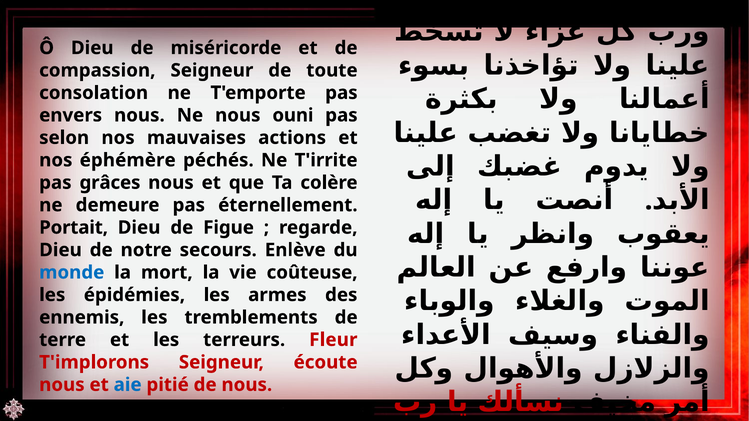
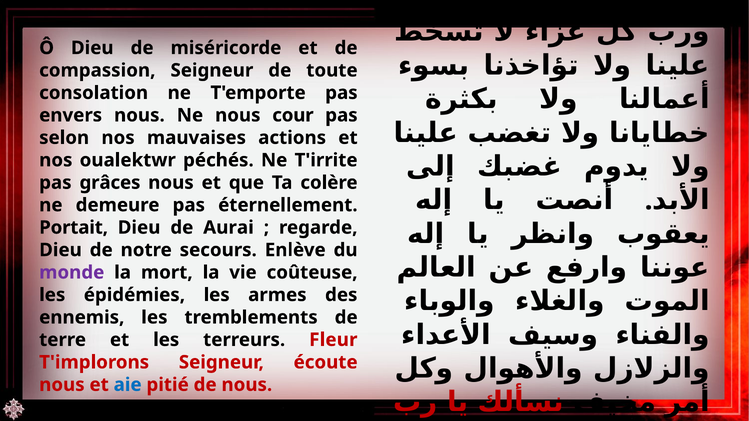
ouni: ouni -> cour
éphémère: éphémère -> oualektwr
Figue: Figue -> Aurai
monde colour: blue -> purple
